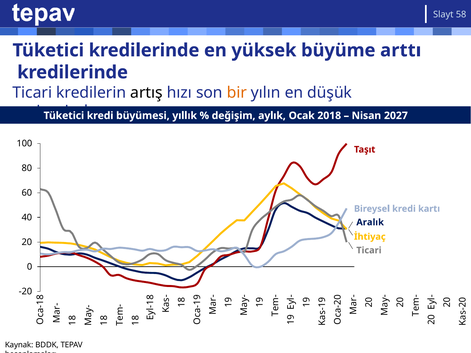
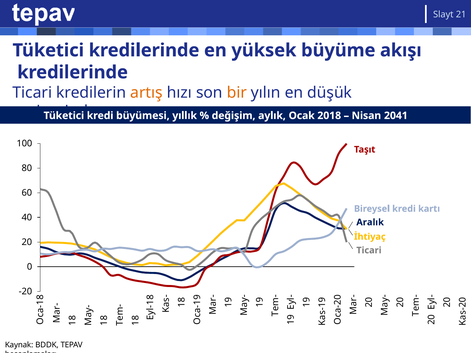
58: 58 -> 21
arttı: arttı -> akışı
artış colour: black -> orange
2027: 2027 -> 2041
